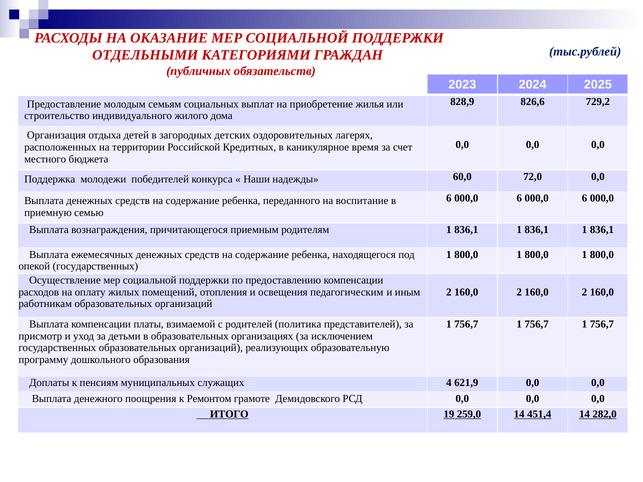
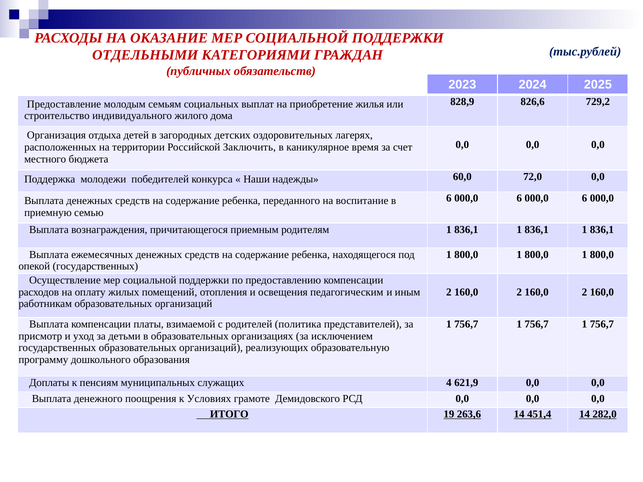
Кредитных: Кредитных -> Заключить
Ремонтом: Ремонтом -> Условиях
259,0: 259,0 -> 263,6
